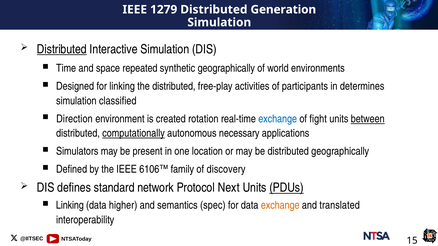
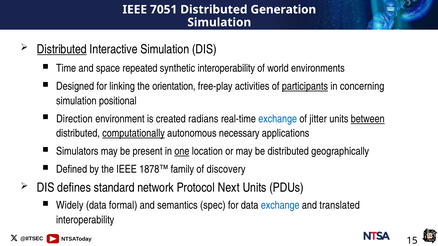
1279: 1279 -> 7051
synthetic geographically: geographically -> interoperability
the distributed: distributed -> orientation
participants underline: none -> present
determines: determines -> concerning
classified: classified -> positional
rotation: rotation -> radians
fight: fight -> jitter
one underline: none -> present
6106™: 6106™ -> 1878™
PDUs underline: present -> none
Linking at (70, 206): Linking -> Widely
higher: higher -> formal
exchange at (280, 206) colour: orange -> blue
